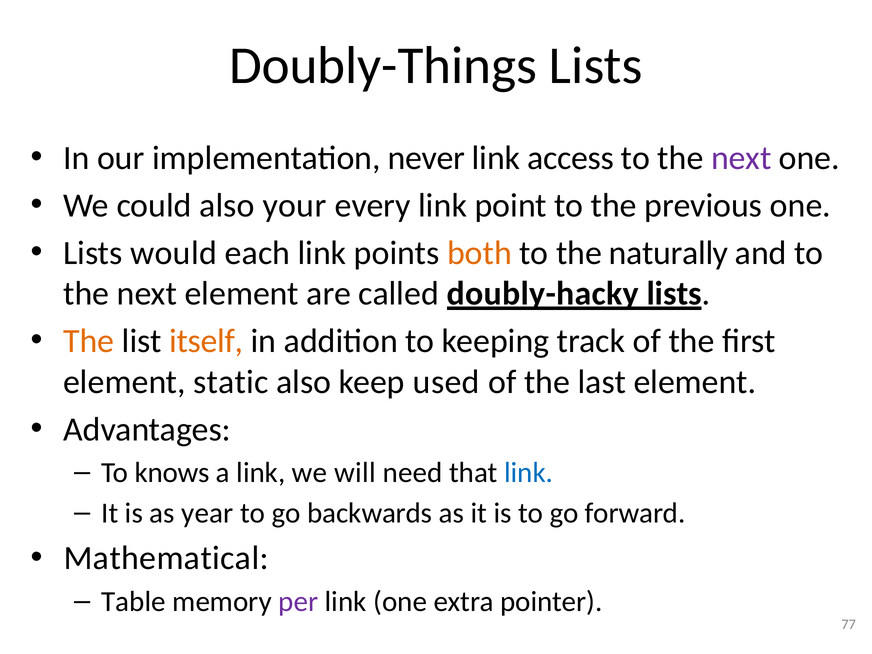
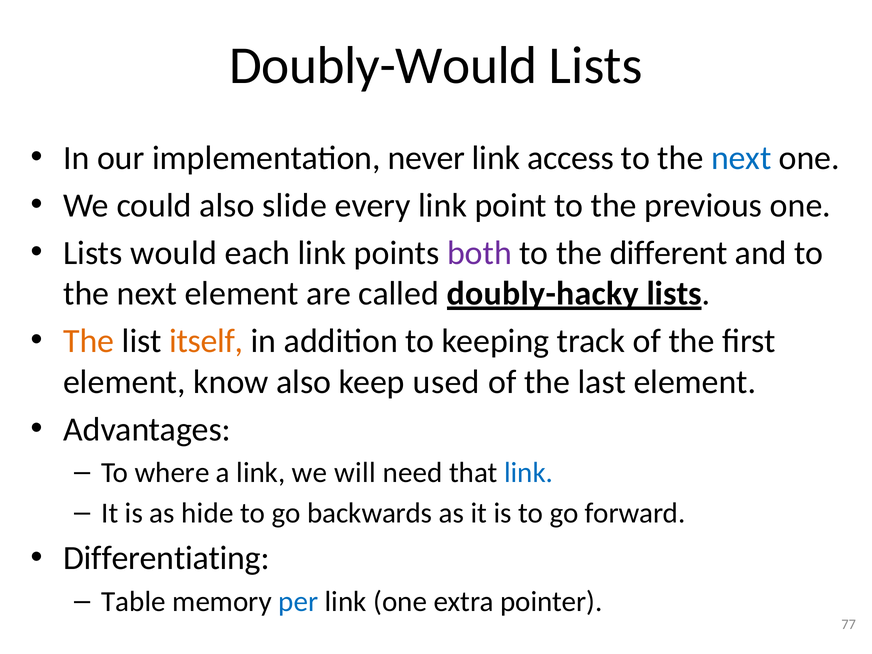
Doubly-Things: Doubly-Things -> Doubly-Would
next at (741, 158) colour: purple -> blue
your: your -> slide
both colour: orange -> purple
naturally: naturally -> different
static: static -> know
knows: knows -> where
year: year -> hide
Mathematical: Mathematical -> Differentiating
per colour: purple -> blue
